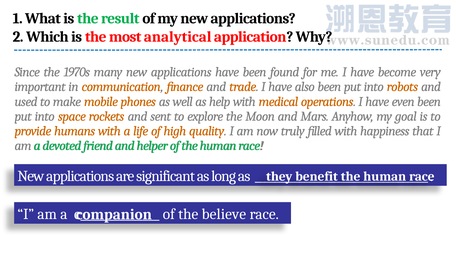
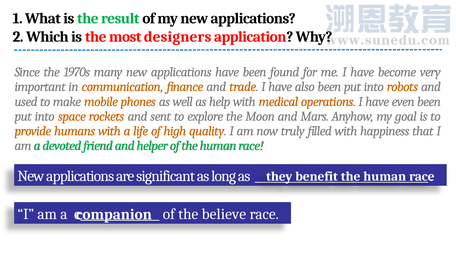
analytical: analytical -> designers
